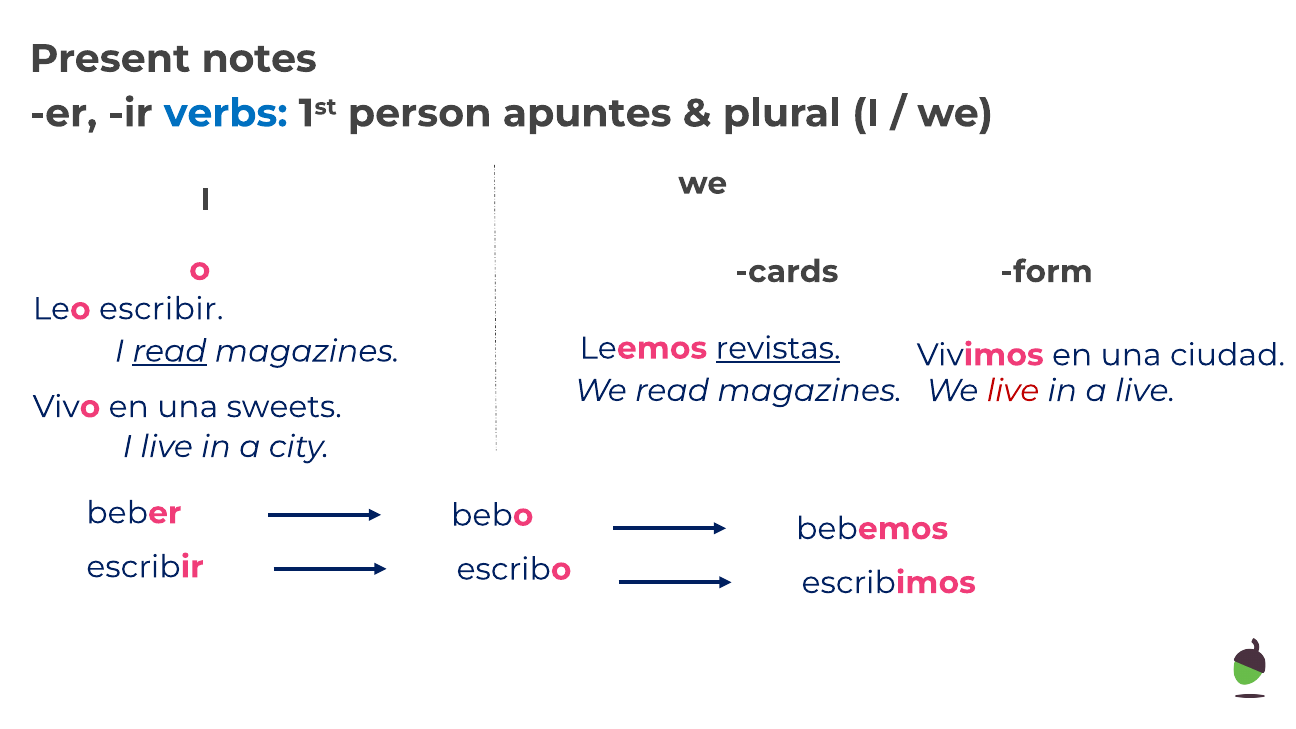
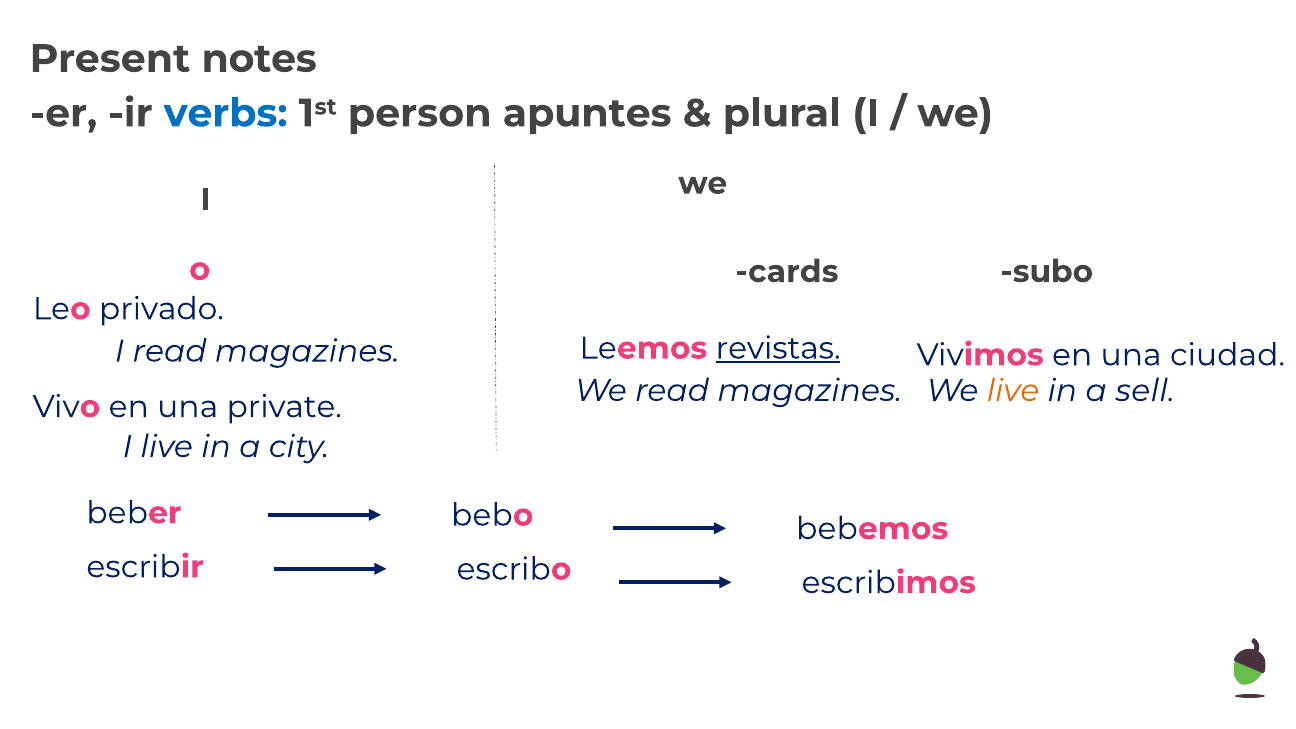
form: form -> subo
Leo escribir: escribir -> privado
read at (170, 351) underline: present -> none
live at (1013, 391) colour: red -> orange
a live: live -> sell
sweets: sweets -> private
